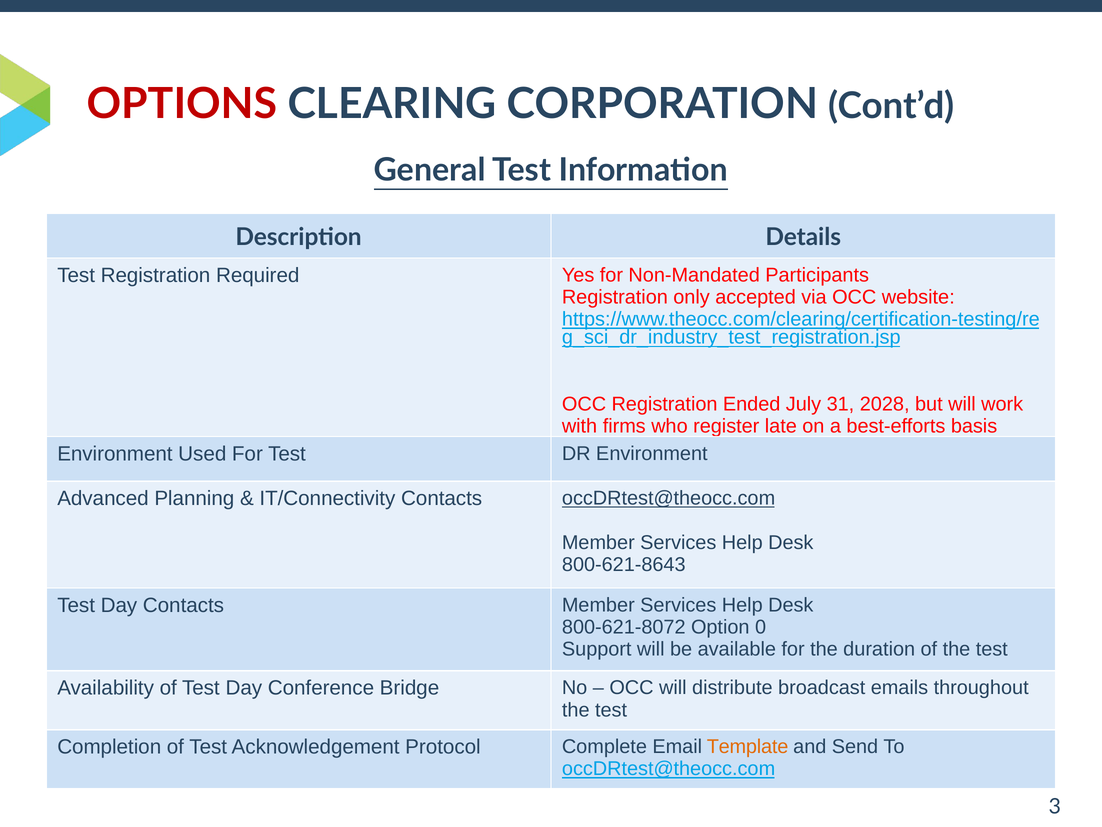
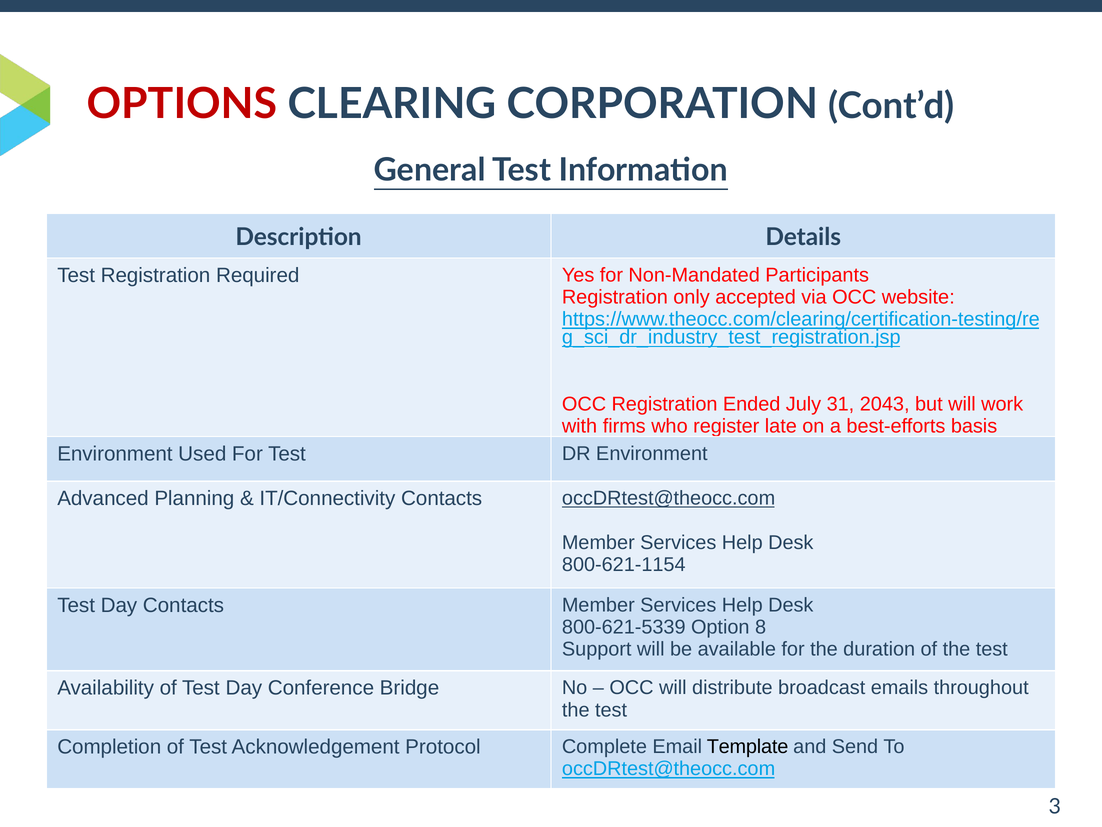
2028: 2028 -> 2043
800-621-8643: 800-621-8643 -> 800-621-1154
800-621-8072: 800-621-8072 -> 800-621-5339
0: 0 -> 8
Template colour: orange -> black
